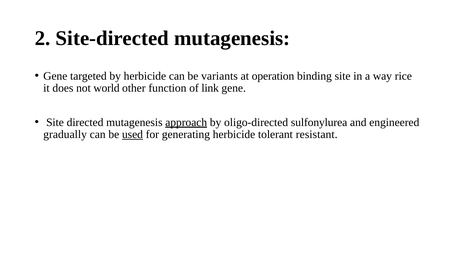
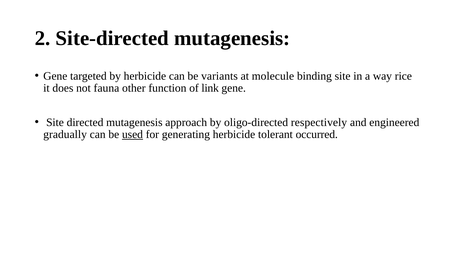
operation: operation -> molecule
world: world -> fauna
approach underline: present -> none
sulfonylurea: sulfonylurea -> respectively
resistant: resistant -> occurred
